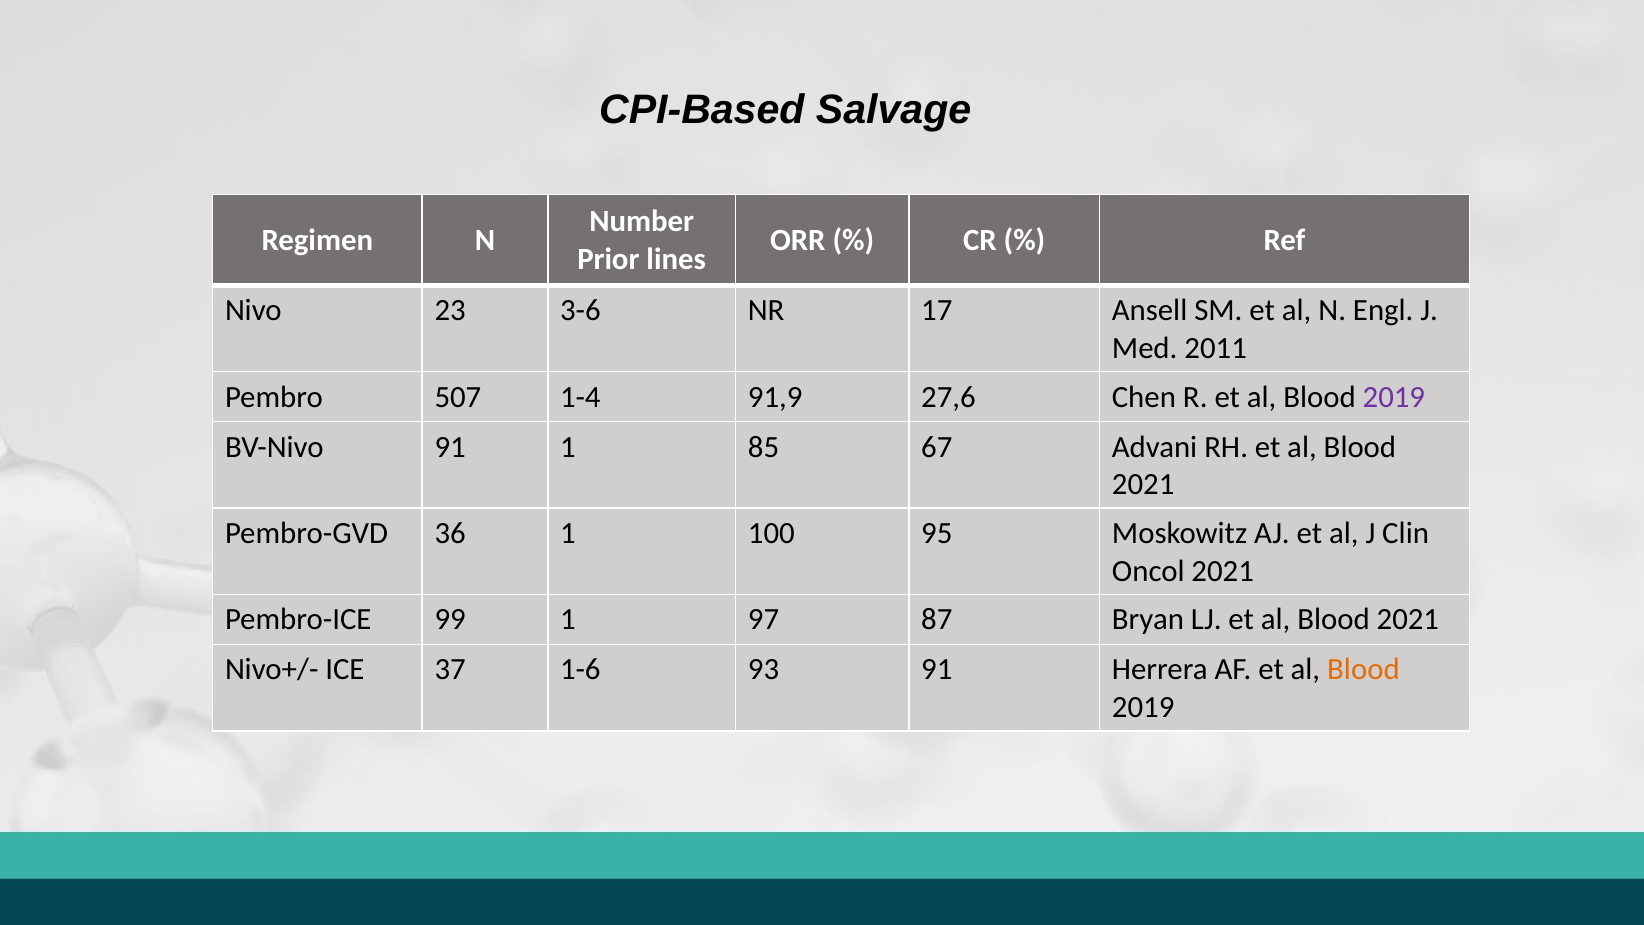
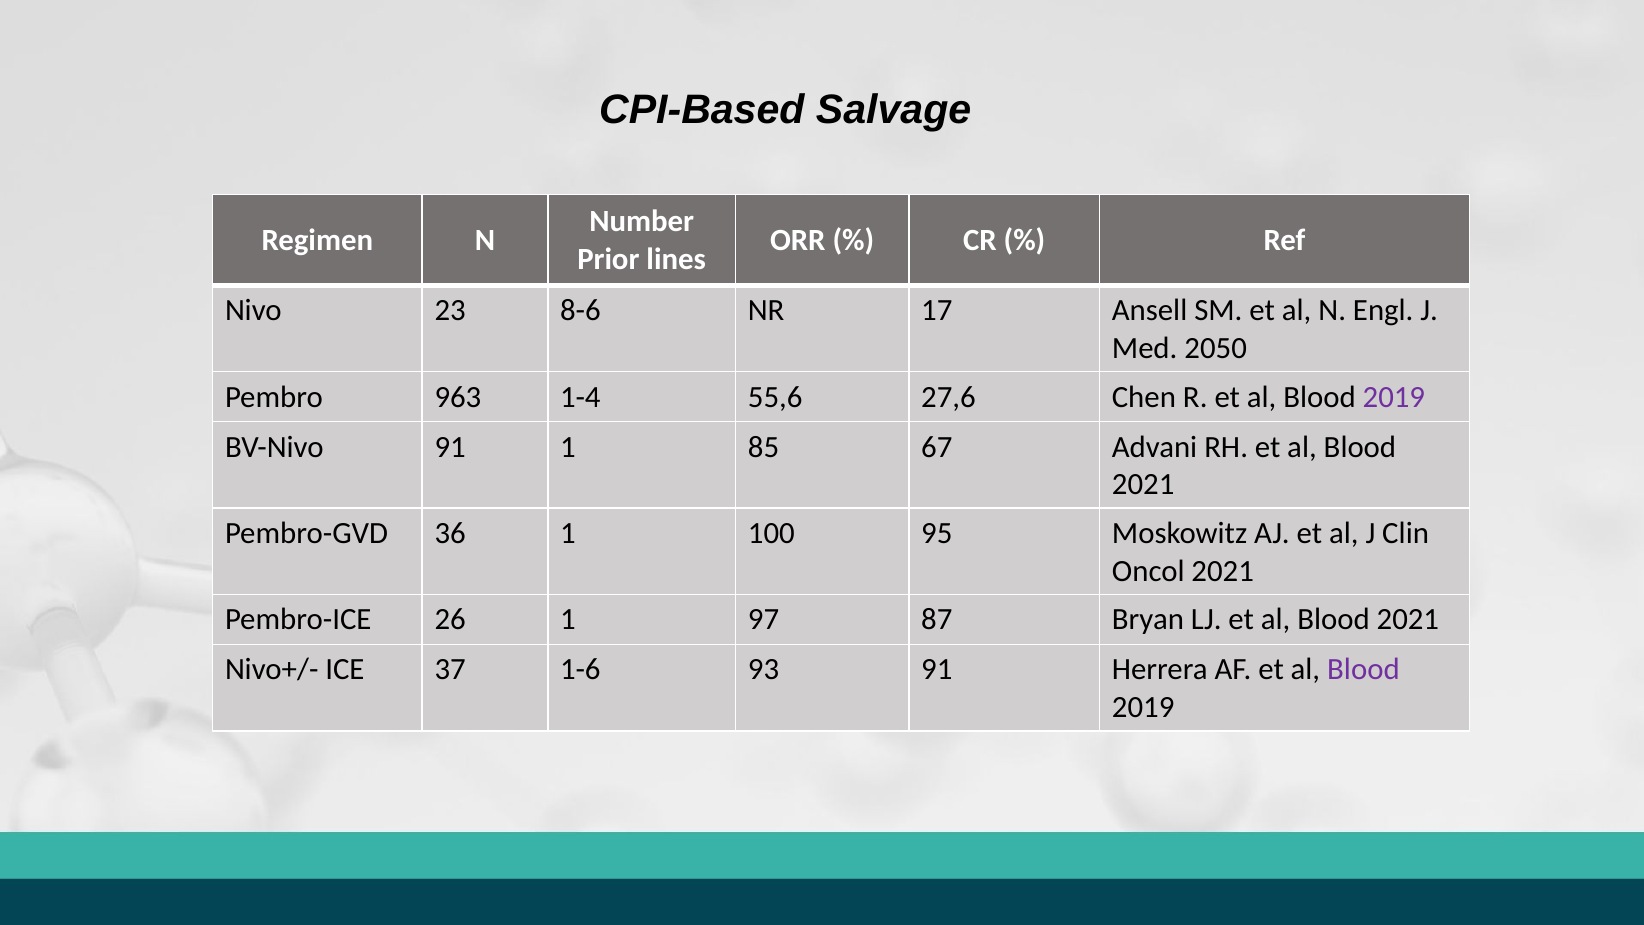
3-6: 3-6 -> 8-6
2011: 2011 -> 2050
507: 507 -> 963
91,9: 91,9 -> 55,6
99: 99 -> 26
Blood at (1363, 670) colour: orange -> purple
